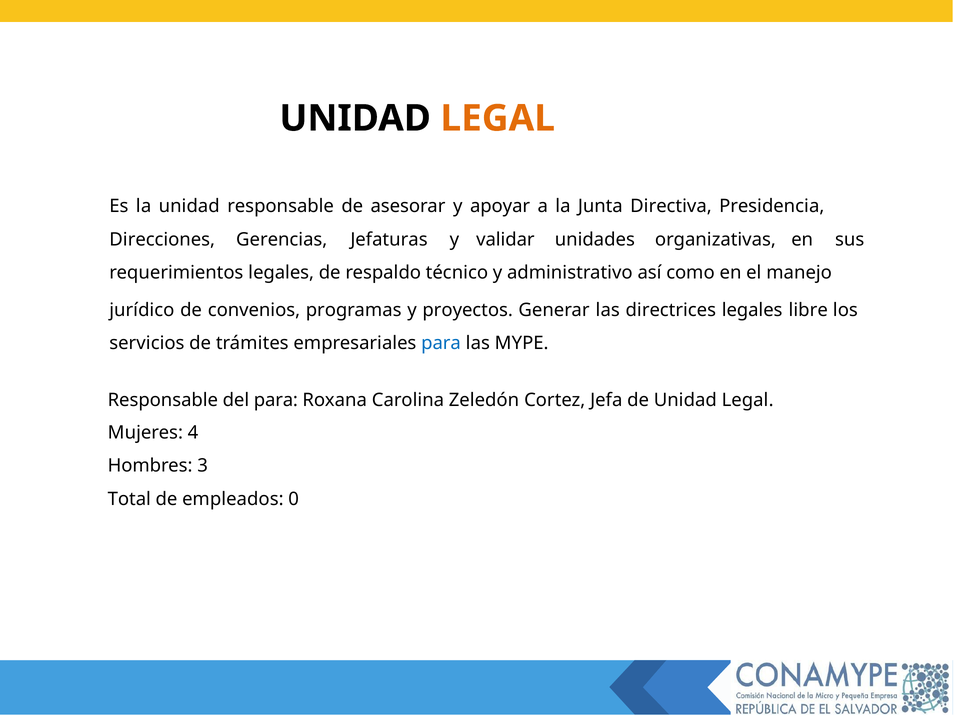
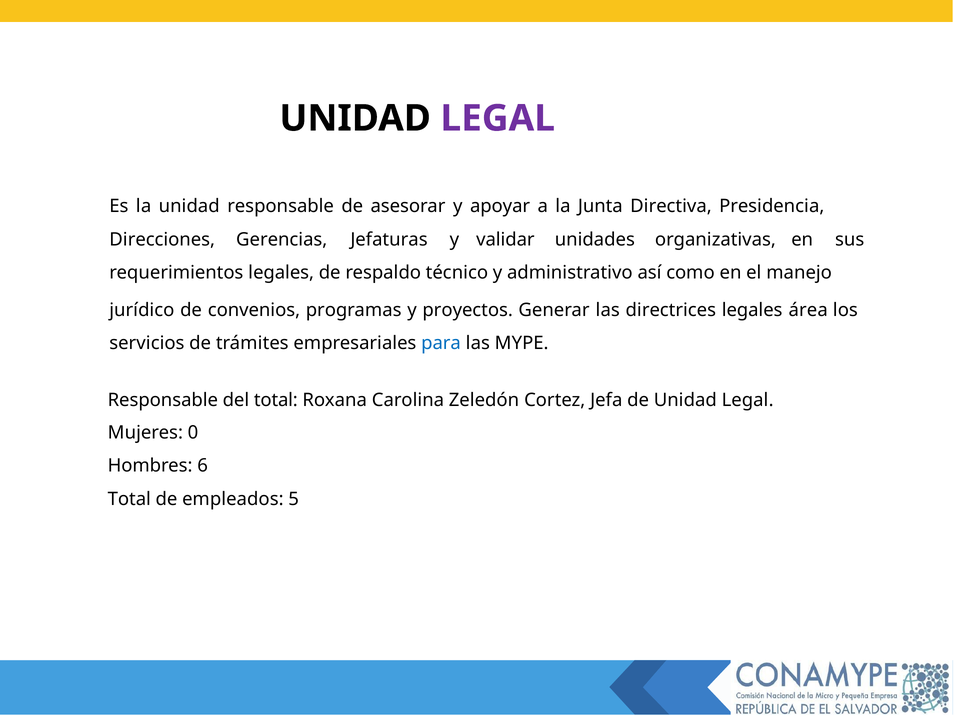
LEGAL at (498, 118) colour: orange -> purple
libre: libre -> área
del para: para -> total
4: 4 -> 0
3: 3 -> 6
0: 0 -> 5
